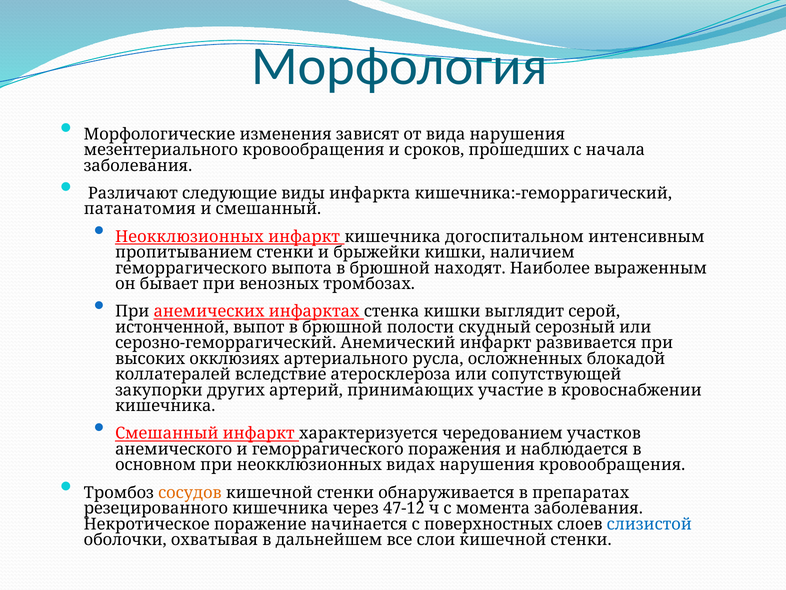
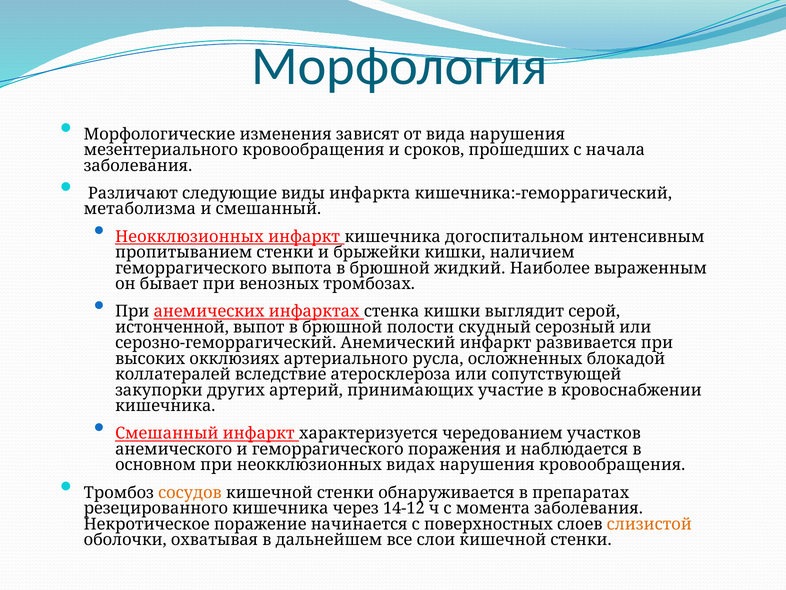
патанатомия: патанатомия -> метаболизма
находят: находят -> жидкий
47-12: 47-12 -> 14-12
слизистой colour: blue -> orange
